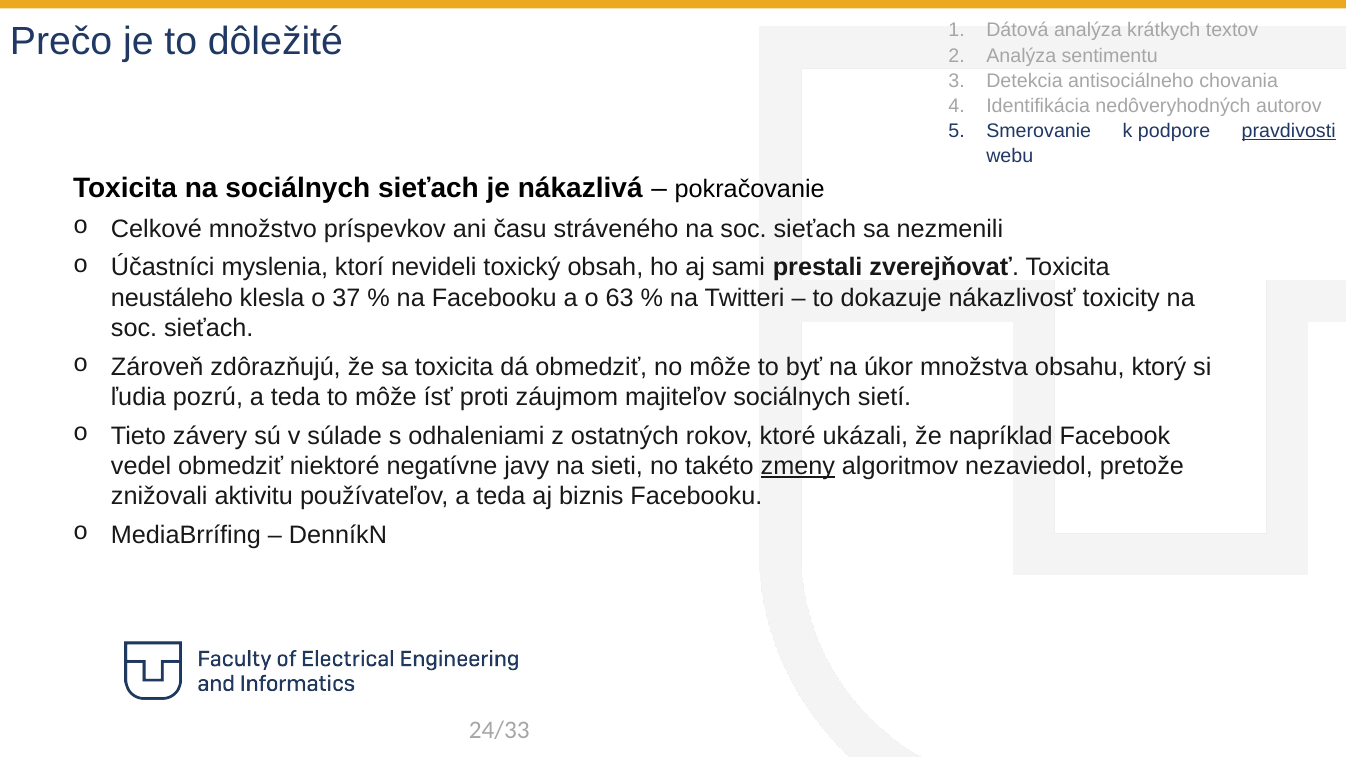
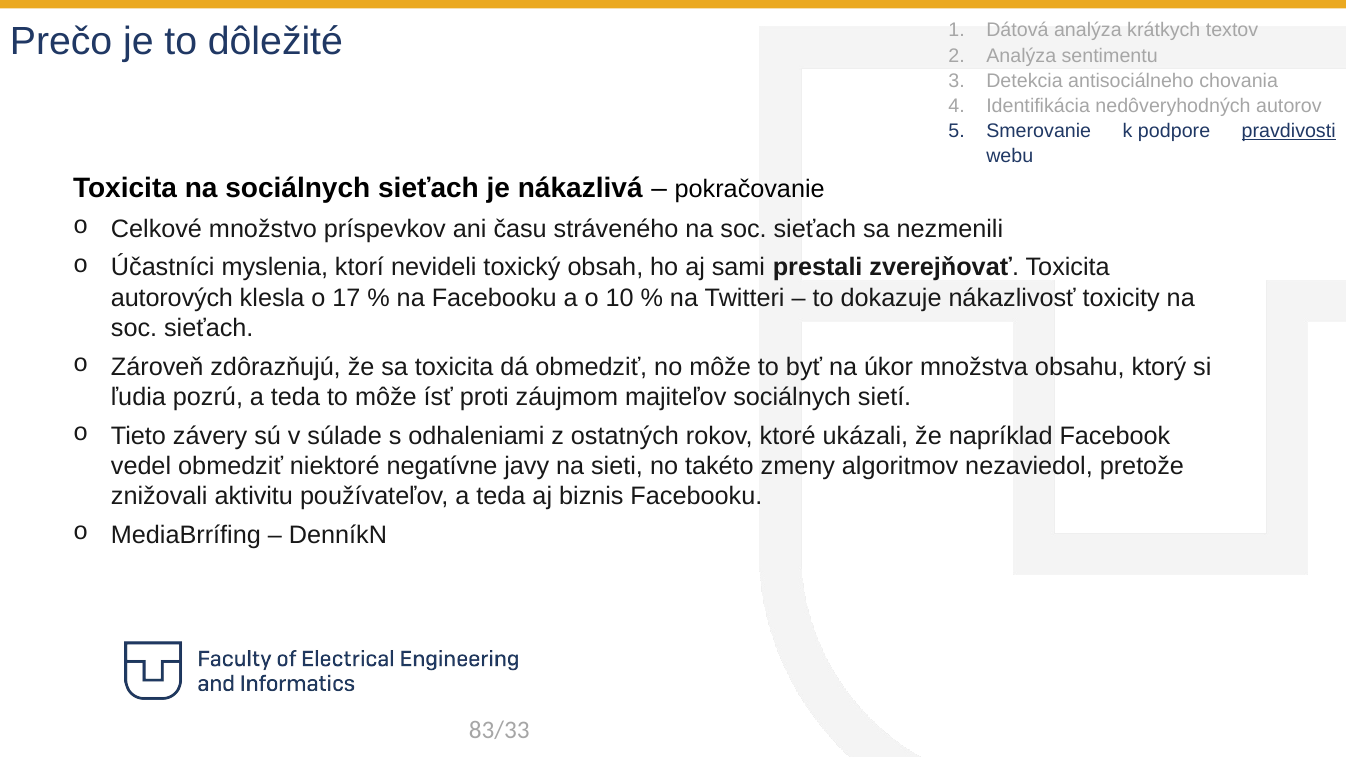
neustáleho: neustáleho -> autorových
o 37: 37 -> 17
63: 63 -> 10
zmeny underline: present -> none
24/33: 24/33 -> 83/33
